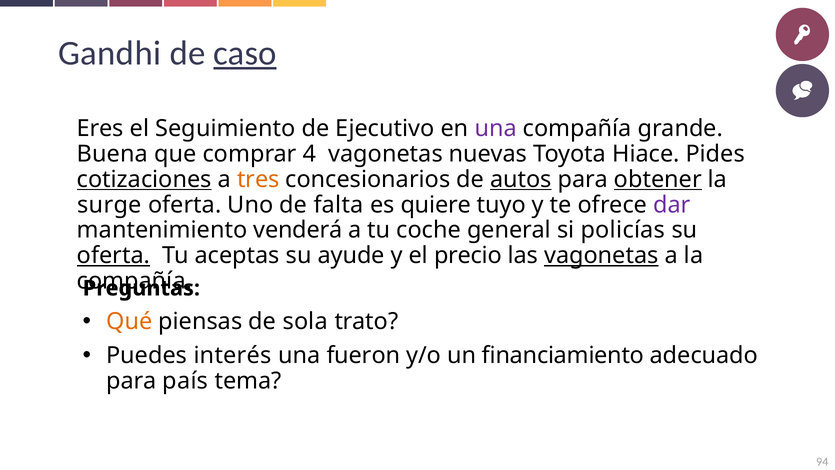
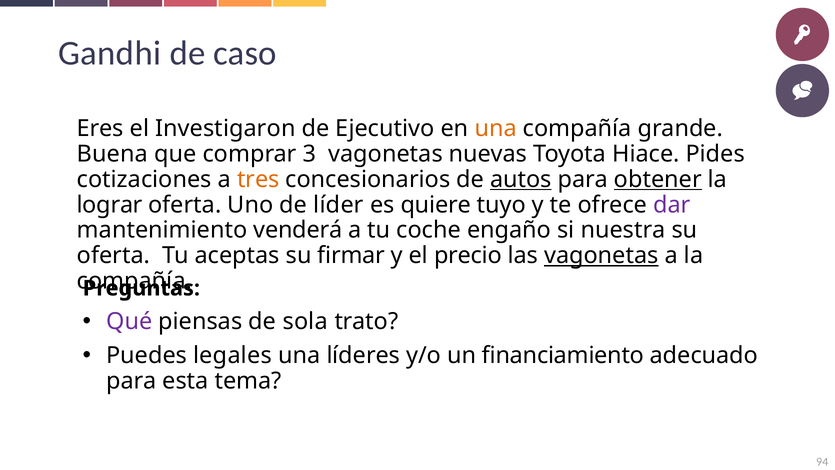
caso underline: present -> none
Seguimiento: Seguimiento -> Investigaron
una at (496, 129) colour: purple -> orange
4: 4 -> 3
cotizaciones underline: present -> none
surge: surge -> lograr
falta: falta -> líder
general: general -> engaño
policías: policías -> nuestra
oferta at (113, 255) underline: present -> none
ayude: ayude -> firmar
Qué colour: orange -> purple
interés: interés -> legales
fueron: fueron -> líderes
país: país -> esta
